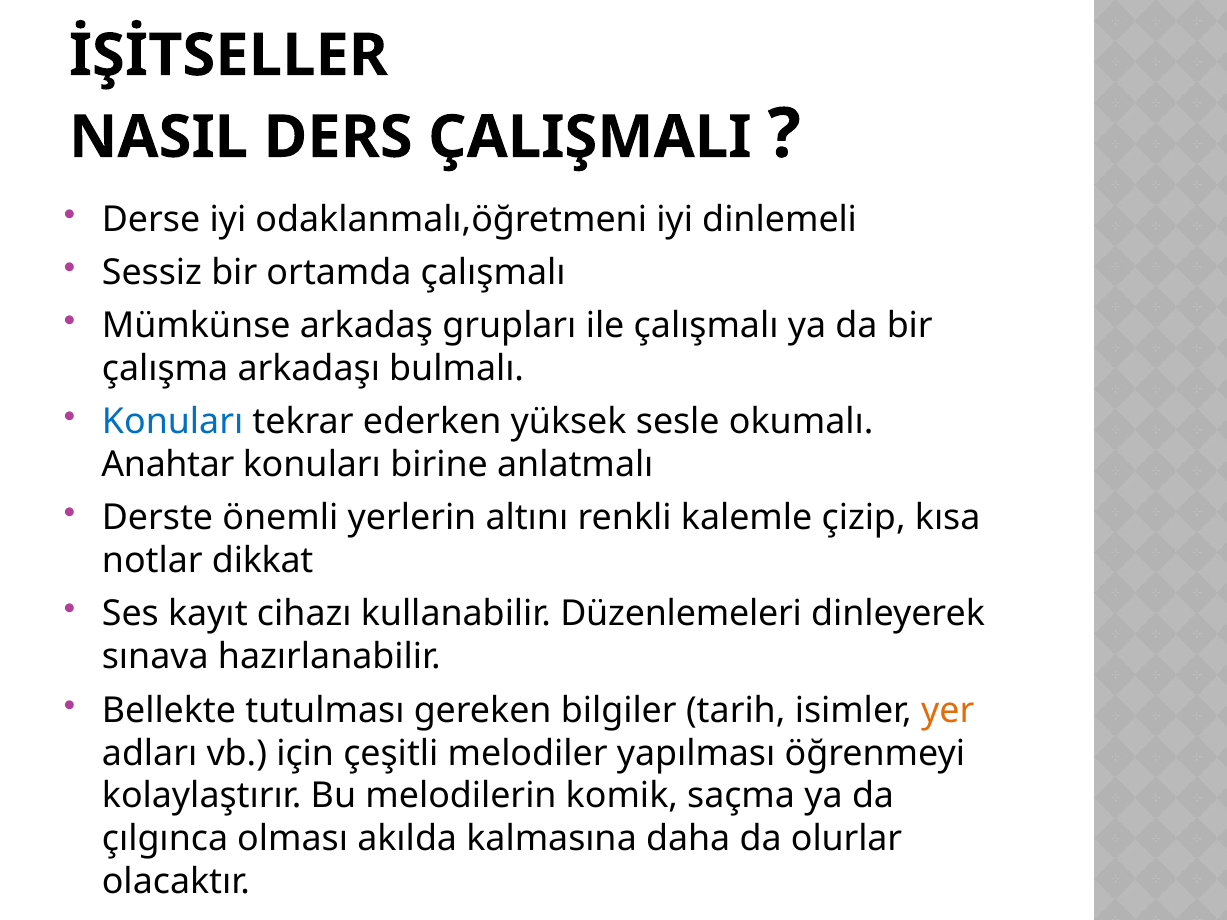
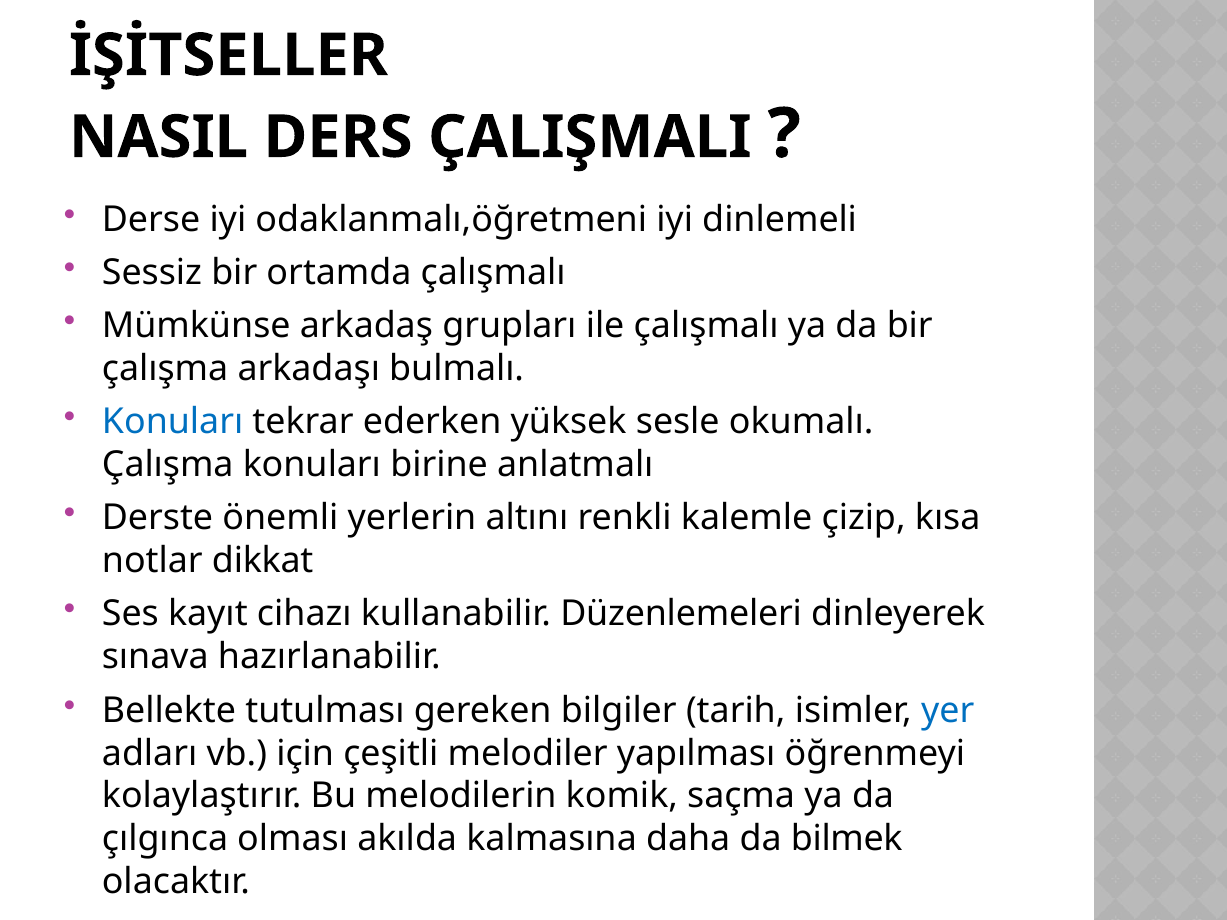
Anahtar at (168, 465): Anahtar -> Çalışma
yer colour: orange -> blue
olurlar: olurlar -> bilmek
